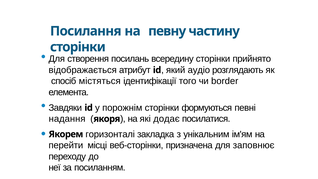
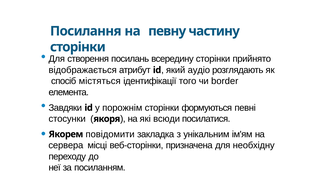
надання: надання -> стосунки
додає: додає -> всюди
горизонталі: горизонталі -> повідомити
перейти: перейти -> сервера
заповнює: заповнює -> необхідну
